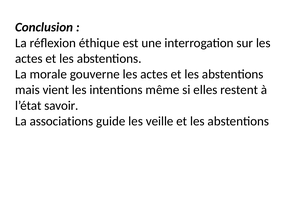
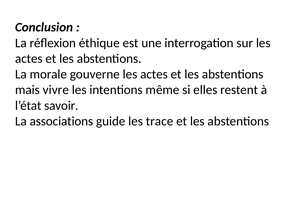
vient: vient -> vivre
veille: veille -> trace
